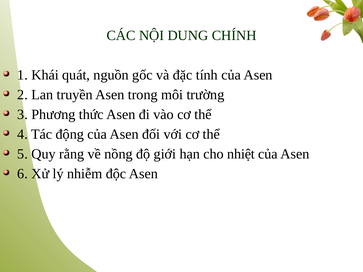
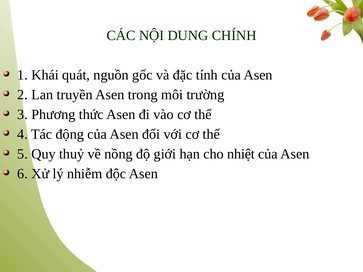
rằng: rằng -> thuỷ
